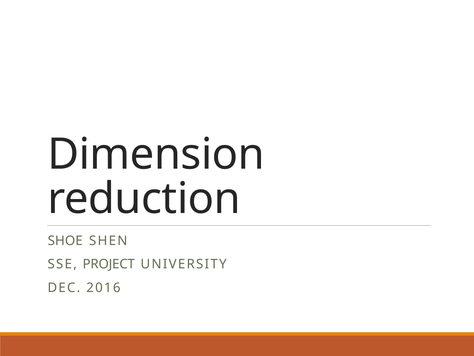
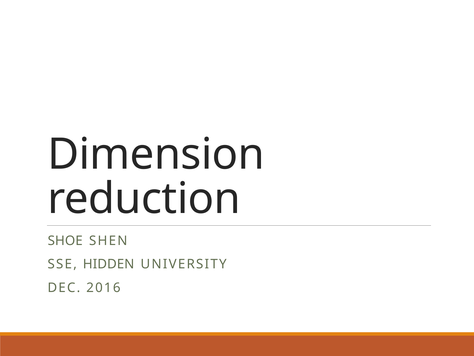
PROJECT: PROJECT -> HIDDEN
